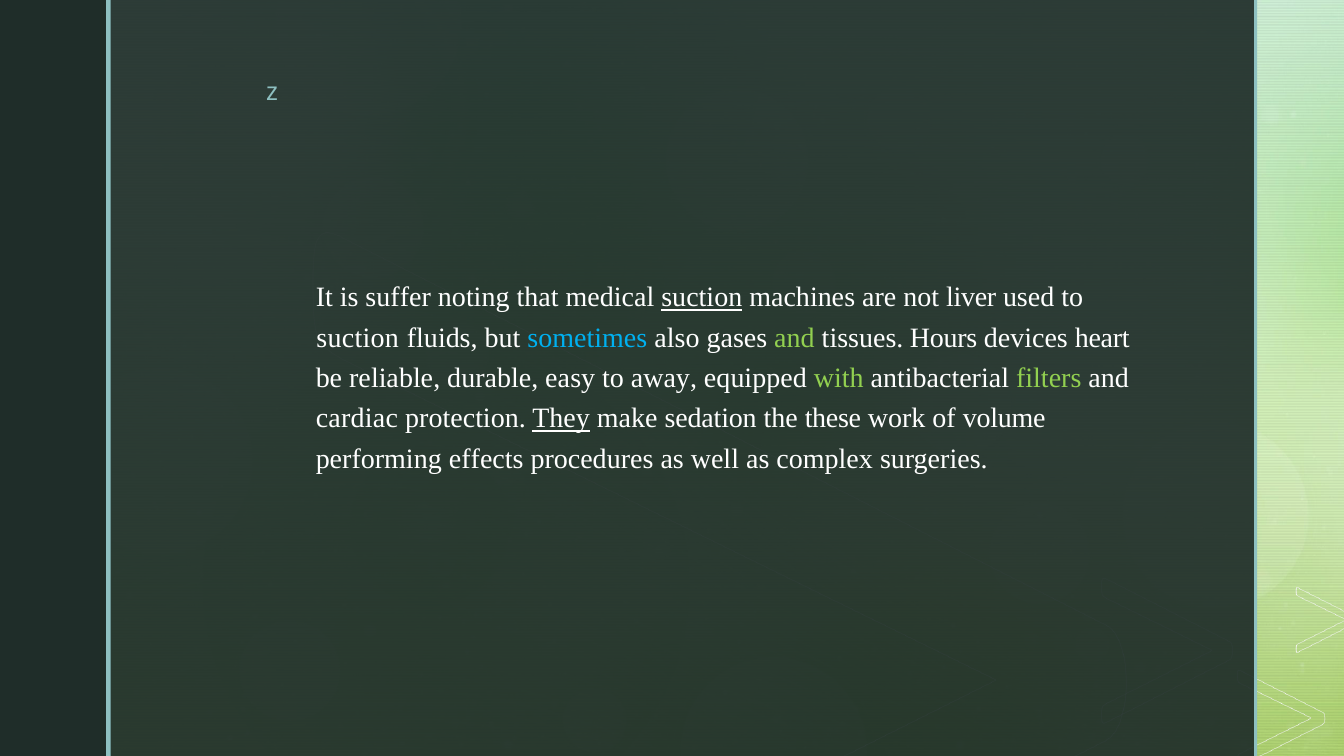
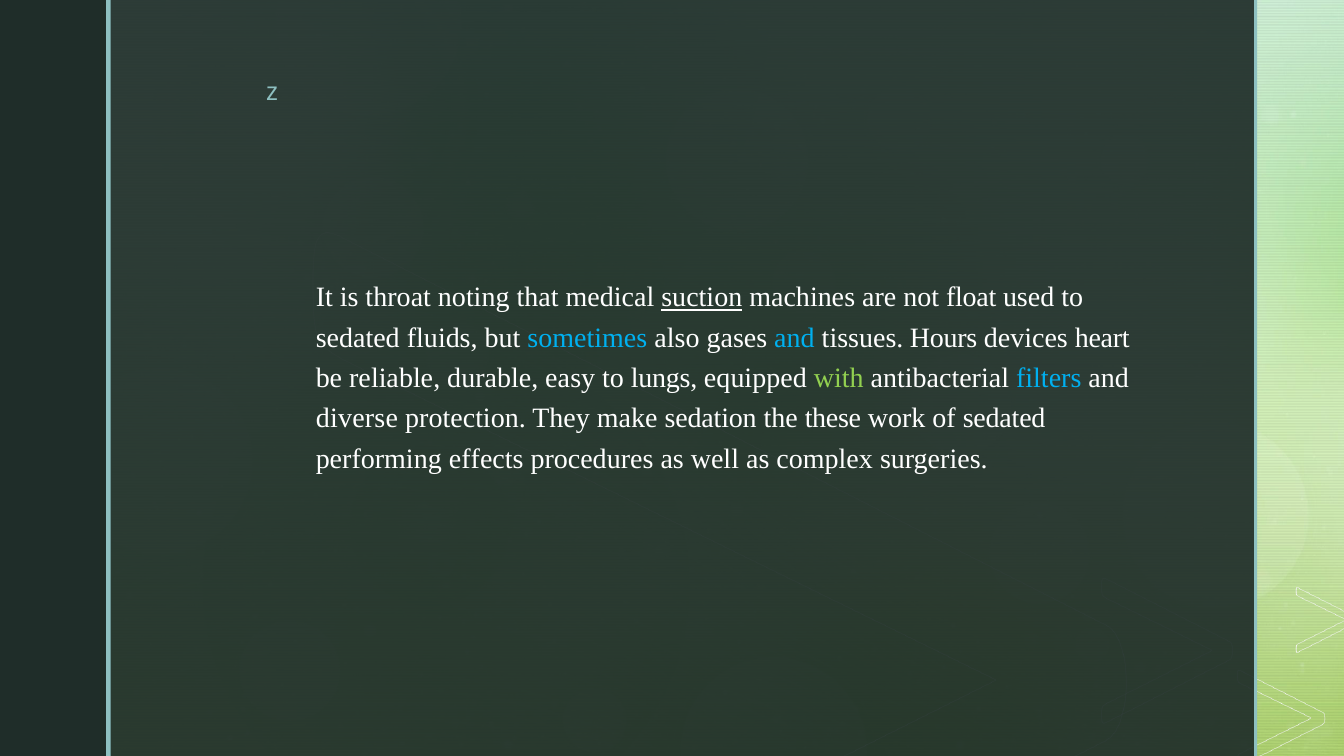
suffer: suffer -> throat
liver: liver -> float
suction at (358, 338): suction -> sedated
and at (794, 338) colour: light green -> light blue
away: away -> lungs
filters colour: light green -> light blue
cardiac: cardiac -> diverse
They underline: present -> none
of volume: volume -> sedated
